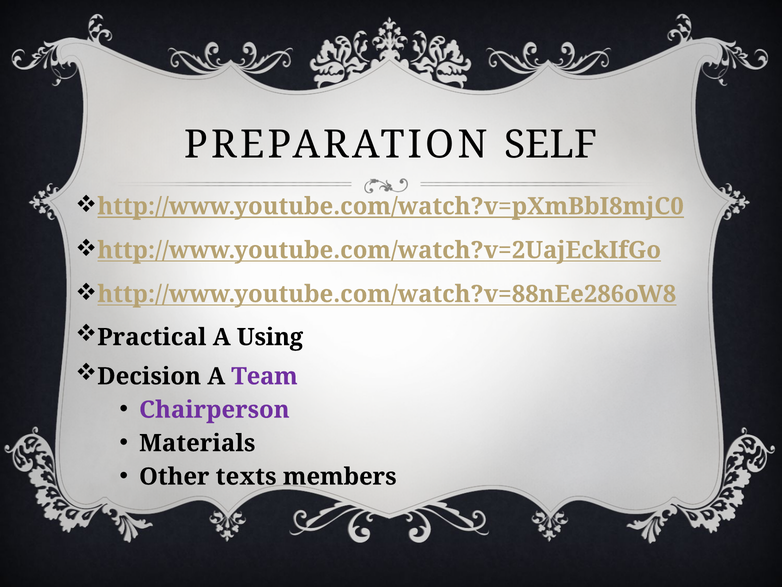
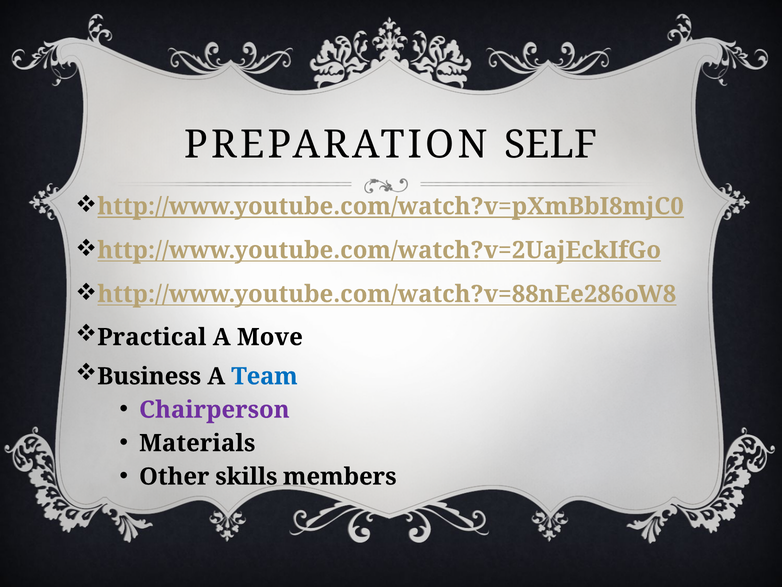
Using: Using -> Move
Decision: Decision -> Business
Team colour: purple -> blue
texts: texts -> skills
